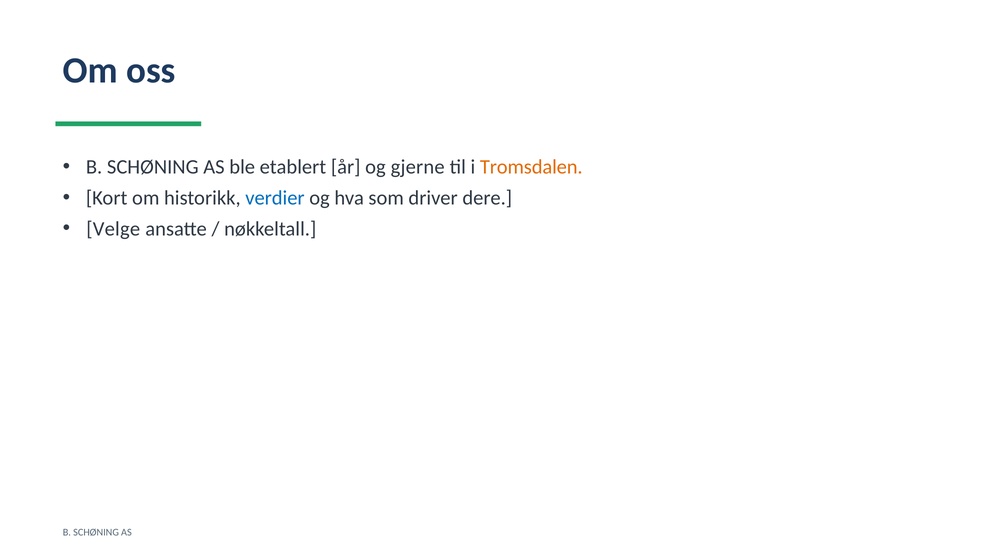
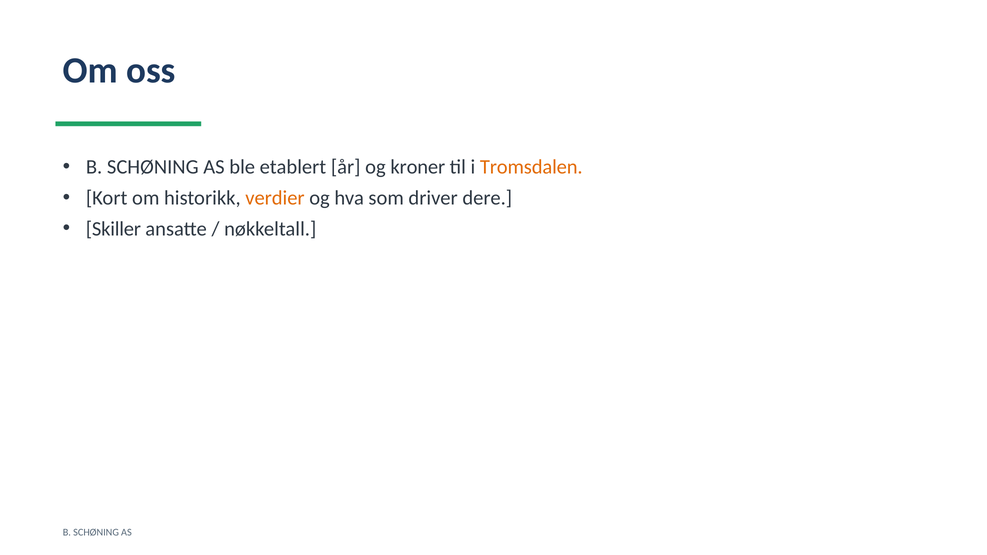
gjerne: gjerne -> kroner
verdier colour: blue -> orange
Velge: Velge -> Skiller
